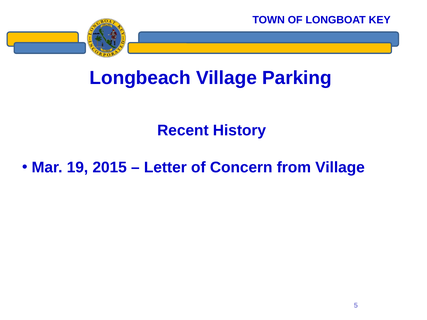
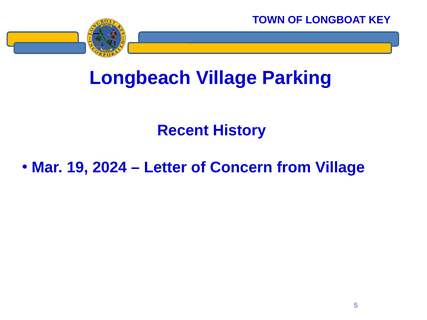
2015: 2015 -> 2024
